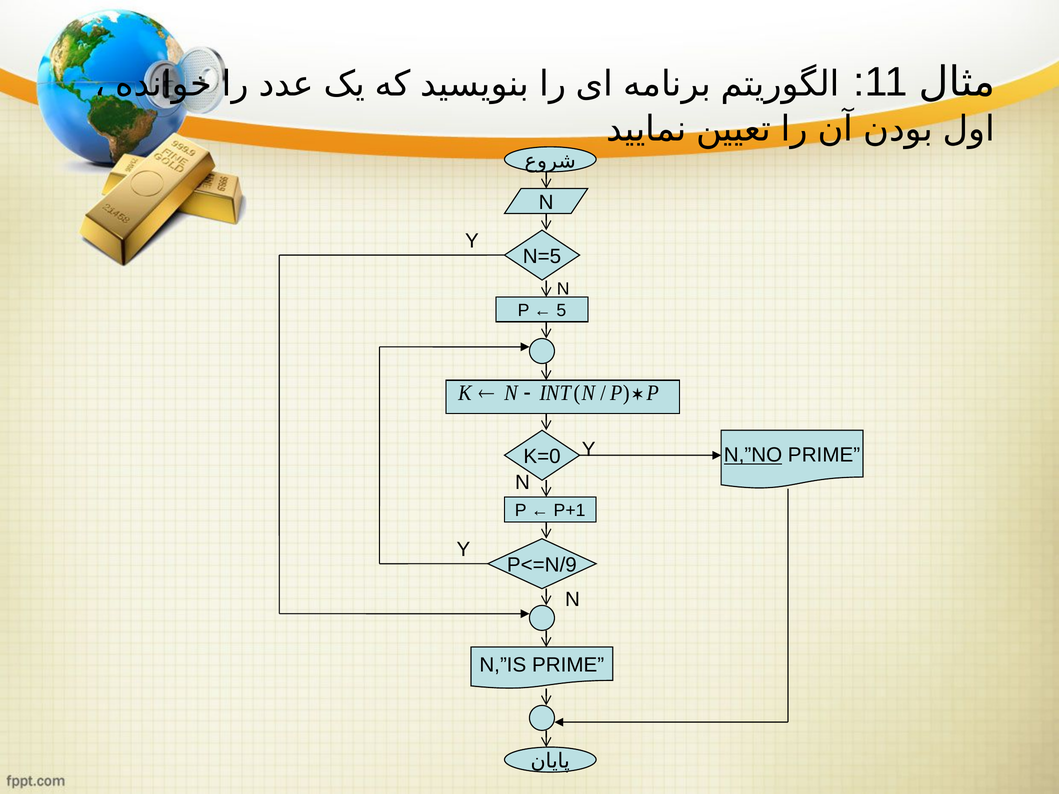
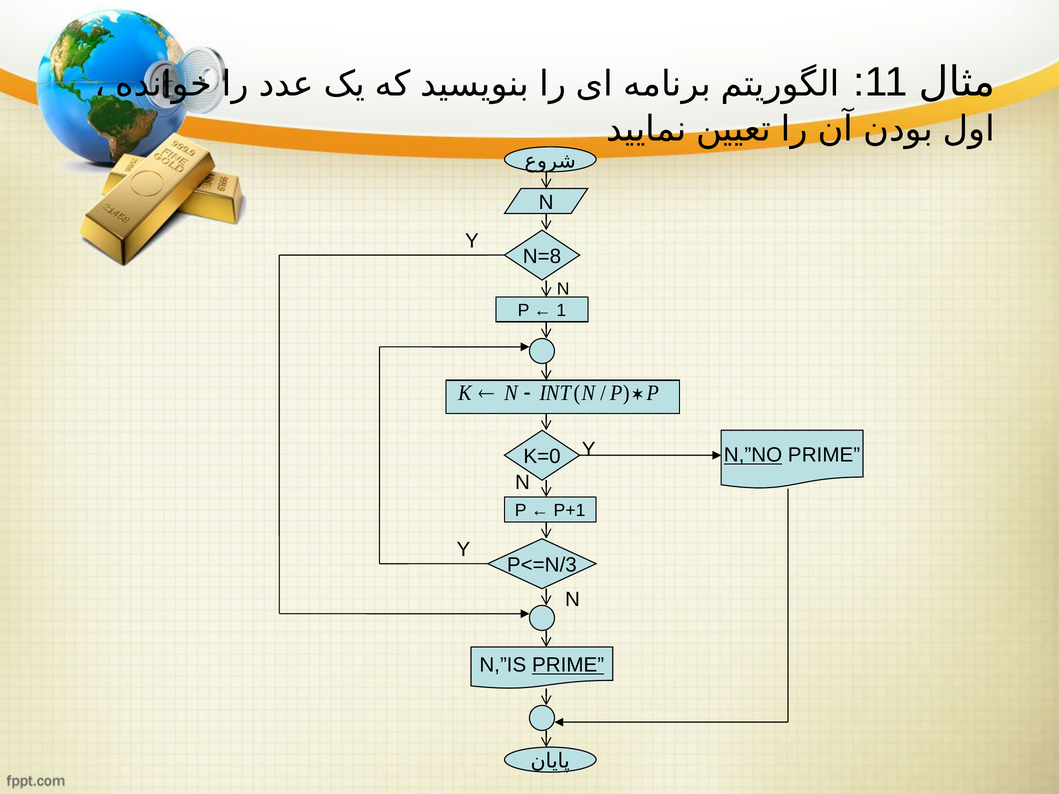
N=5: N=5 -> N=8
5: 5 -> 1
P<=N/9: P<=N/9 -> P<=N/3
PRIME at (568, 665) underline: none -> present
